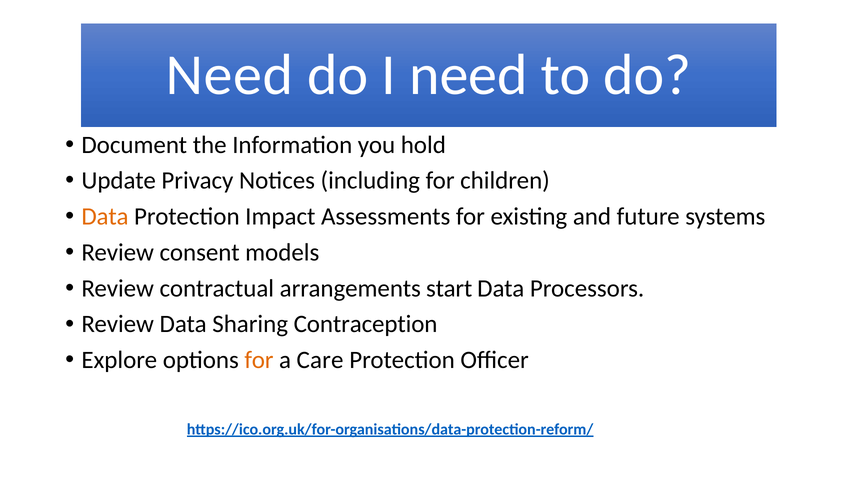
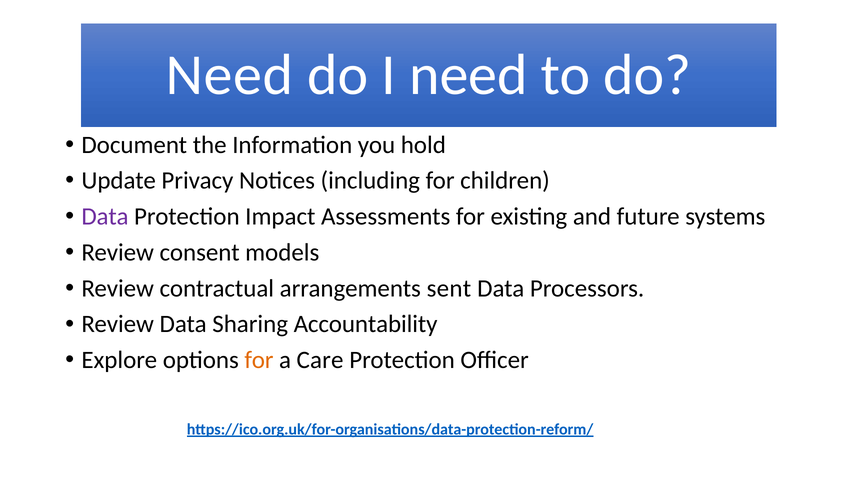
Data at (105, 217) colour: orange -> purple
start: start -> sent
Contraception: Contraception -> Accountability
